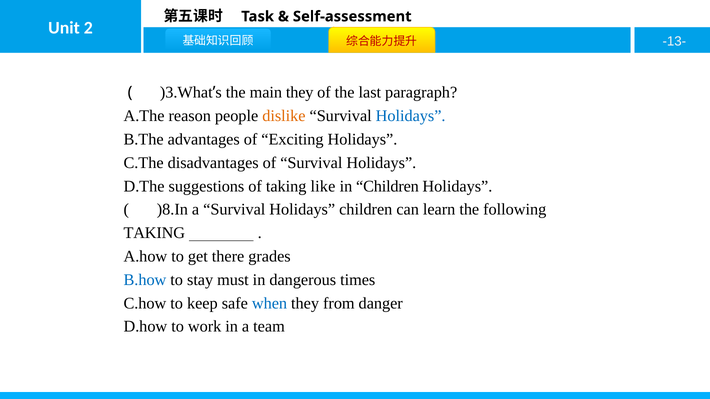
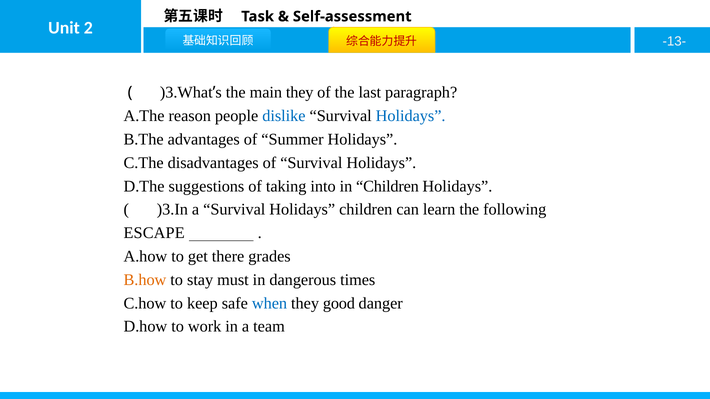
dislike colour: orange -> blue
Exciting: Exciting -> Summer
like: like -> into
)8.In: )8.In -> )3.In
TAKING at (154, 233): TAKING -> ESCAPE
B.how colour: blue -> orange
from: from -> good
